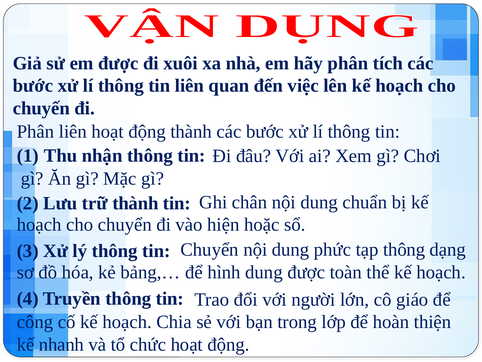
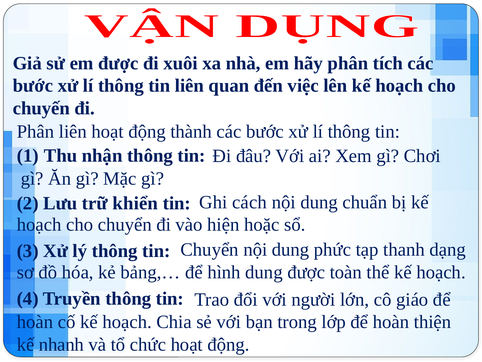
chân: chân -> cách
trữ thành: thành -> khiển
tạp thông: thông -> thanh
công at (35, 322): công -> hoàn
